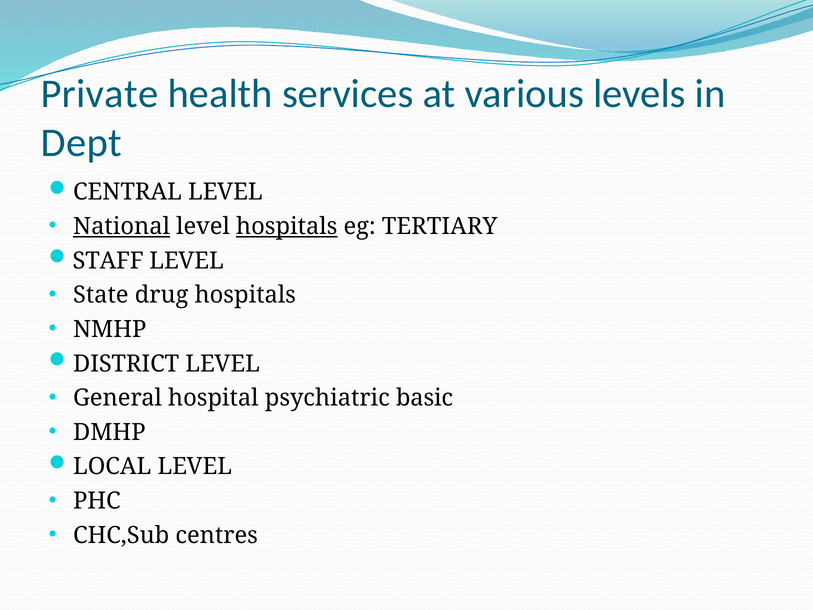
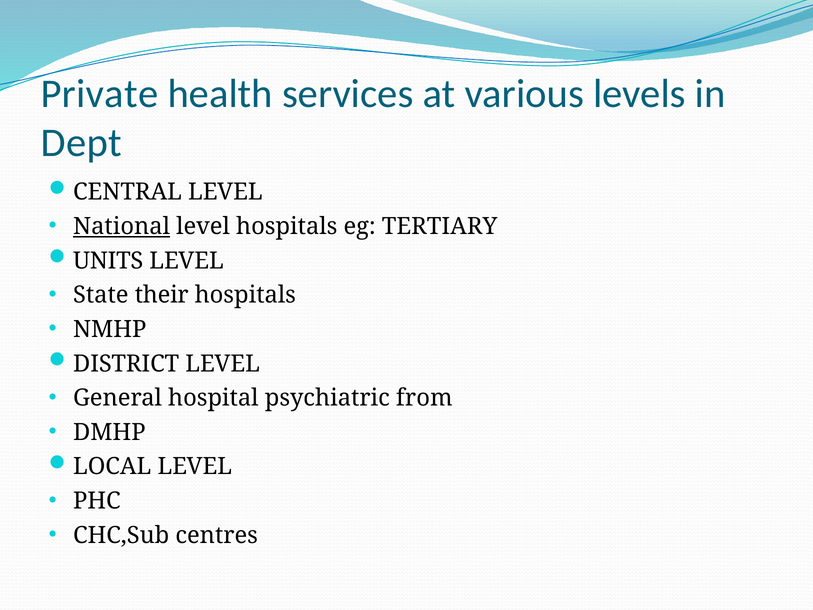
hospitals at (287, 226) underline: present -> none
STAFF: STAFF -> UNITS
drug: drug -> their
basic: basic -> from
